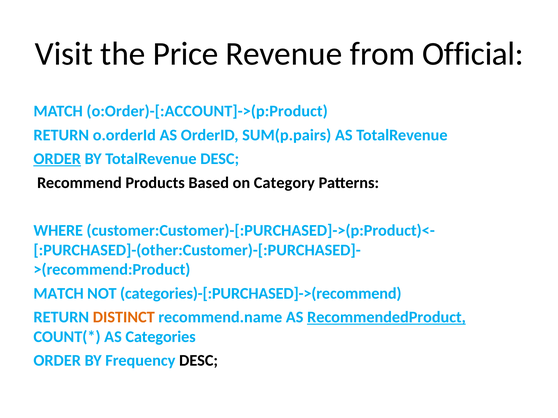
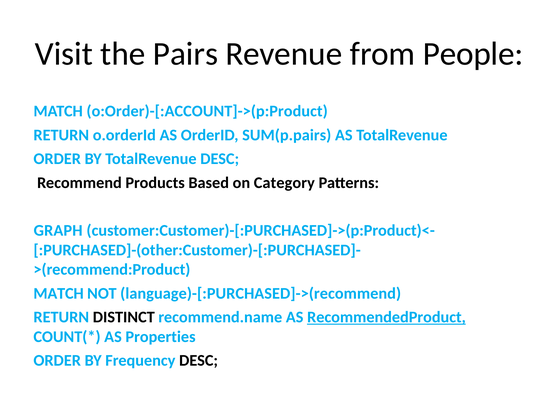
Price: Price -> Pairs
Official: Official -> People
ORDER at (57, 159) underline: present -> none
WHERE: WHERE -> GRAPH
categories)-[:PURCHASED]->(recommend: categories)-[:PURCHASED]->(recommend -> language)-[:PURCHASED]->(recommend
DISTINCT colour: orange -> black
Categories: Categories -> Properties
